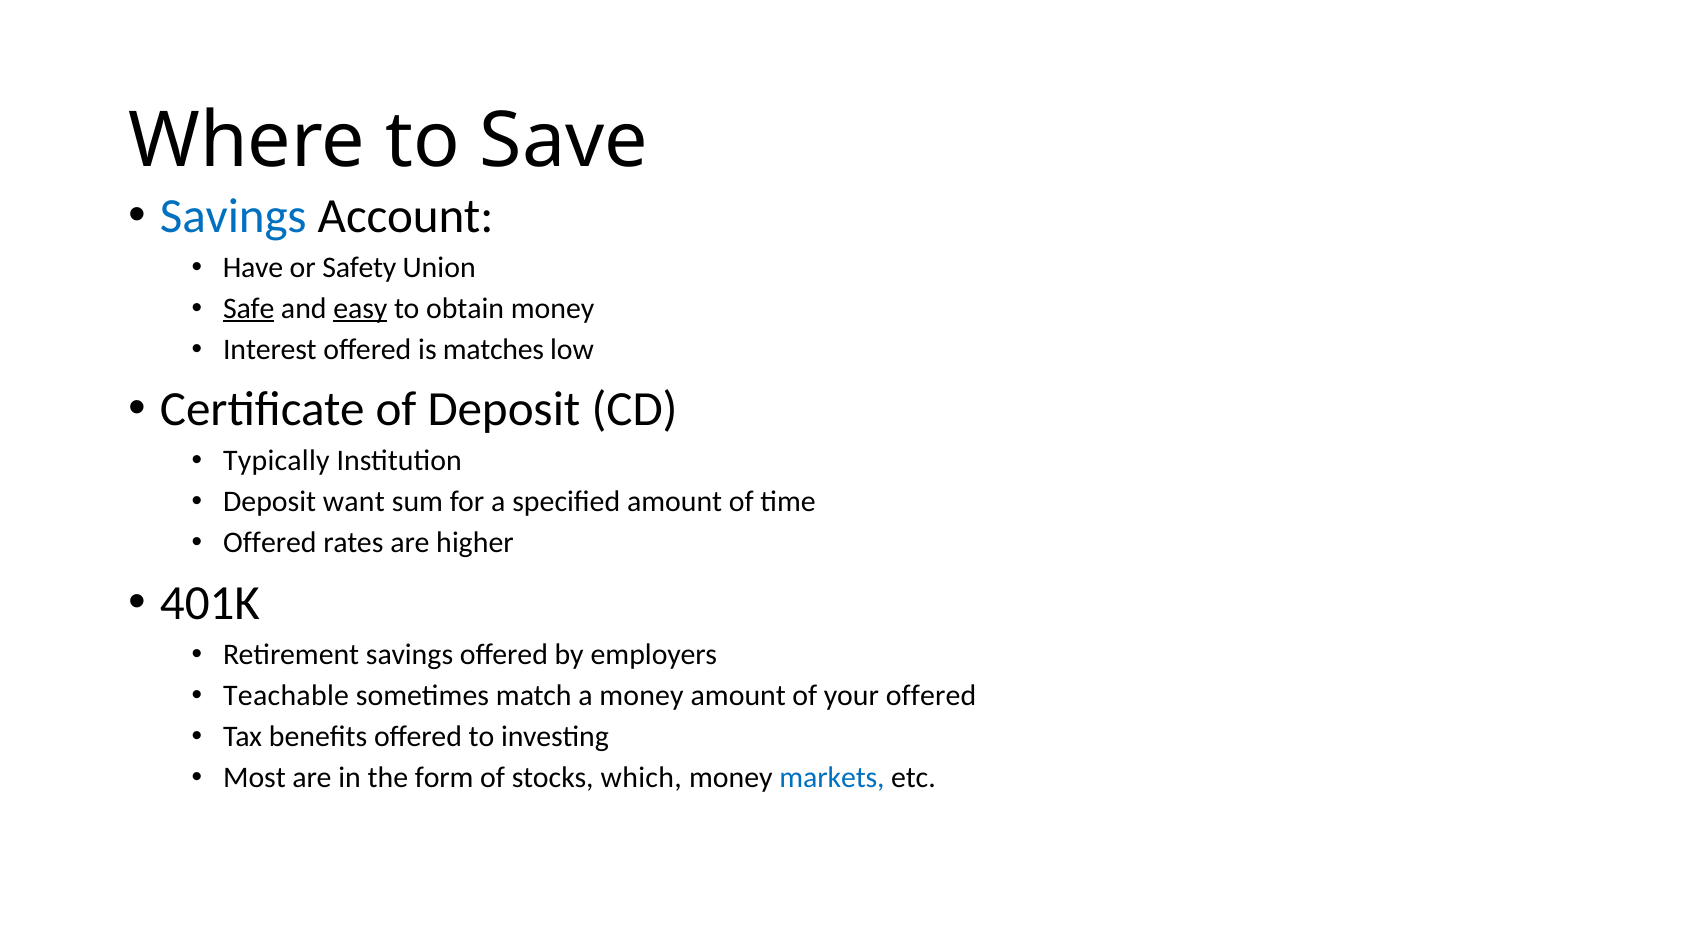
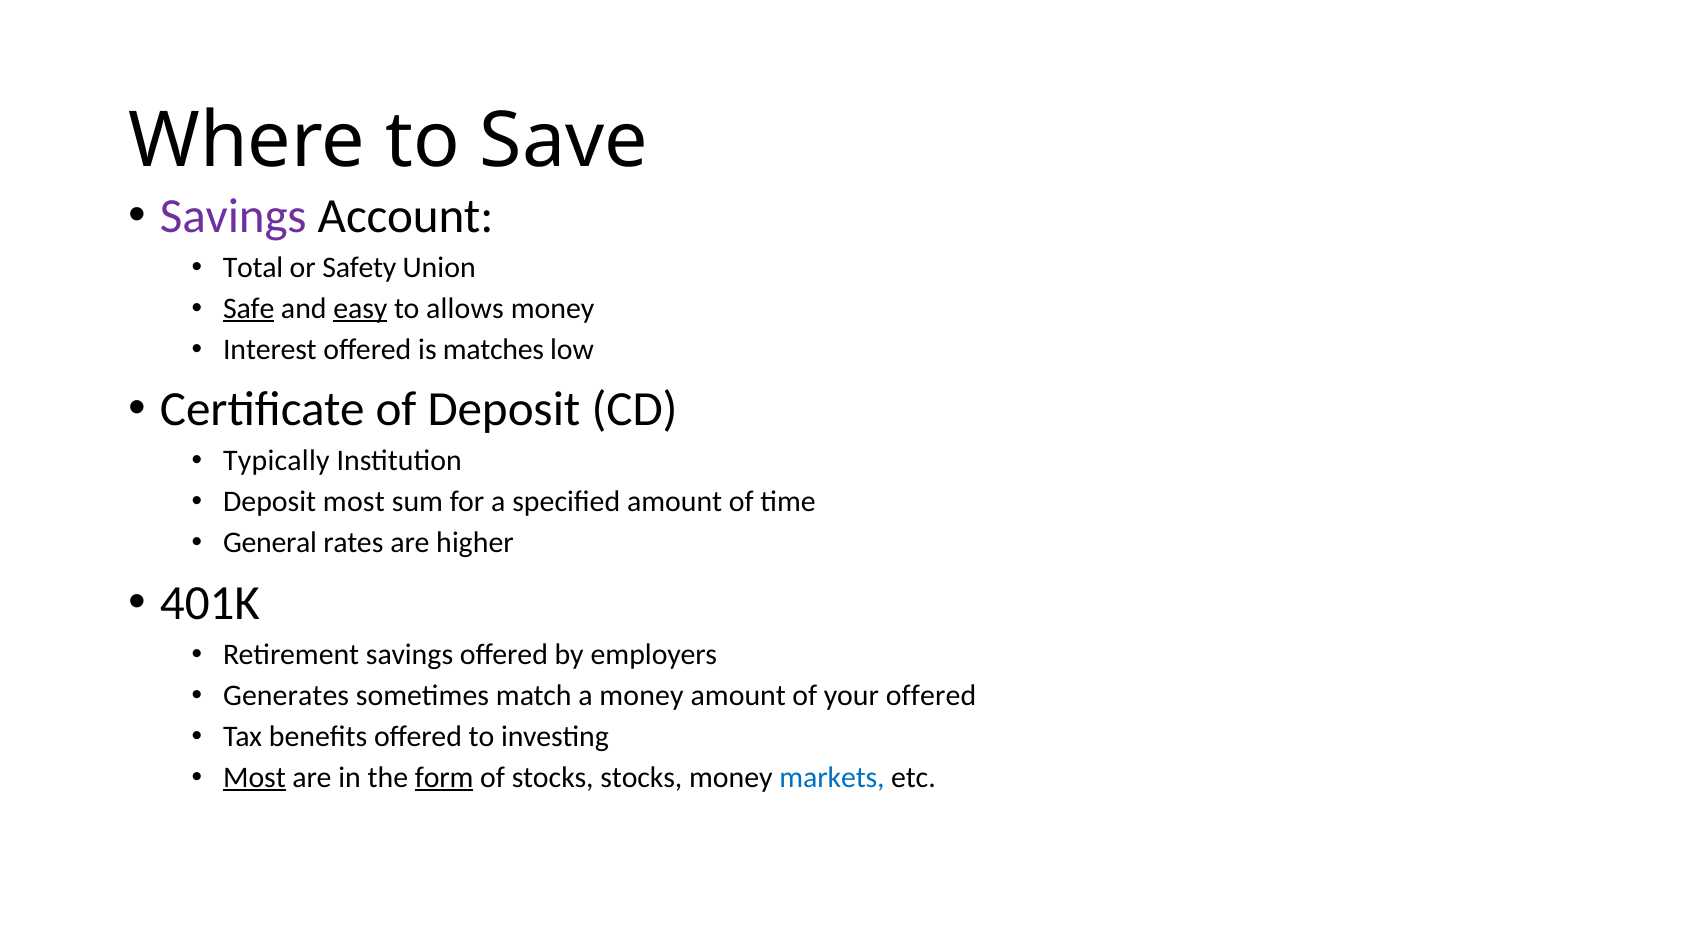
Savings at (233, 216) colour: blue -> purple
Have: Have -> Total
obtain: obtain -> allows
Deposit want: want -> most
Offered at (270, 543): Offered -> General
Teachable: Teachable -> Generates
Most at (254, 778) underline: none -> present
form underline: none -> present
stocks which: which -> stocks
